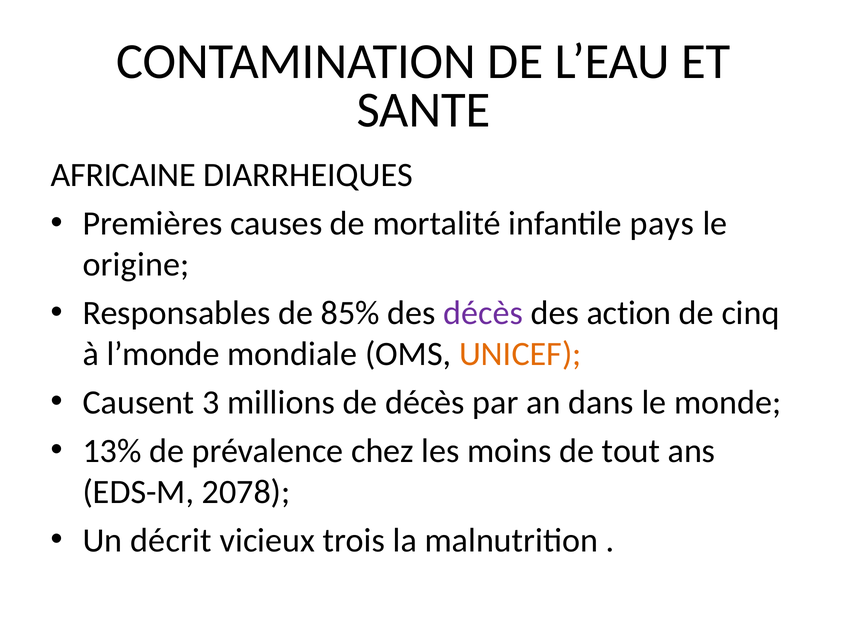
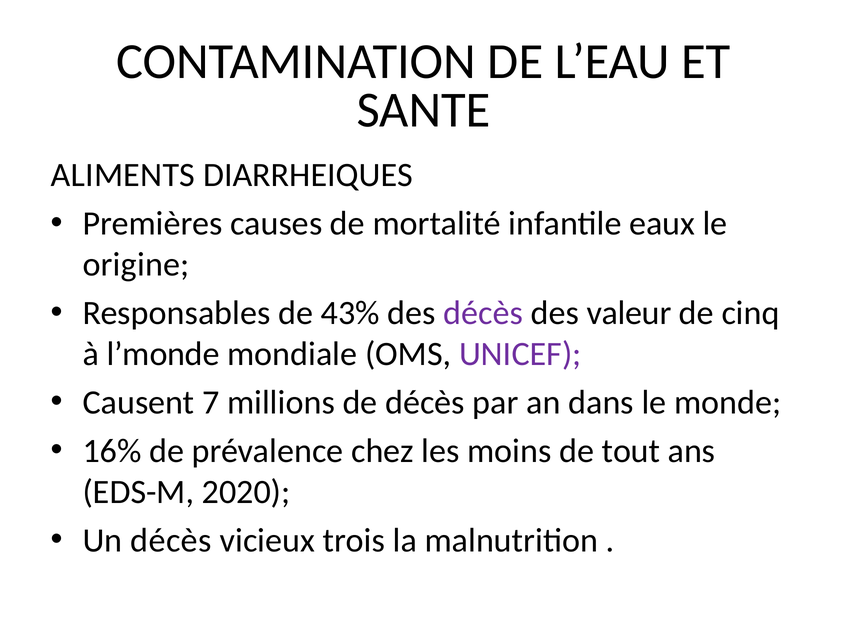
AFRICAINE: AFRICAINE -> ALIMENTS
pays: pays -> eaux
85%: 85% -> 43%
action: action -> valeur
UNICEF colour: orange -> purple
3: 3 -> 7
13%: 13% -> 16%
2078: 2078 -> 2020
Un décrit: décrit -> décès
